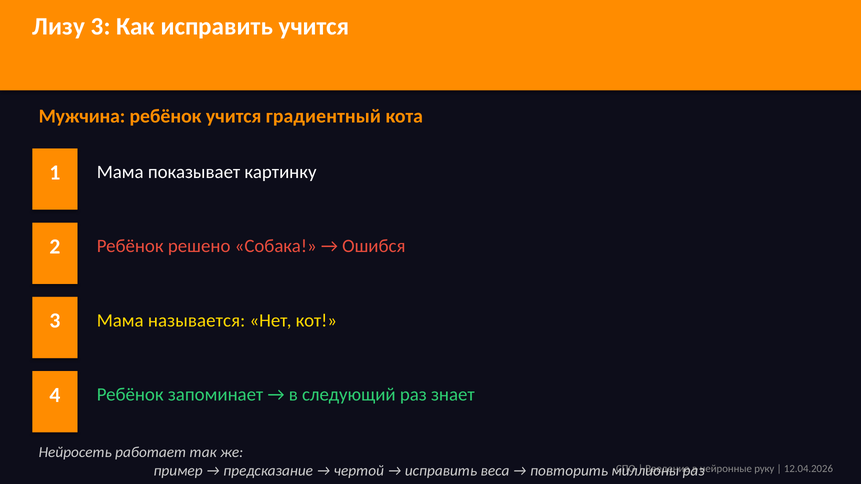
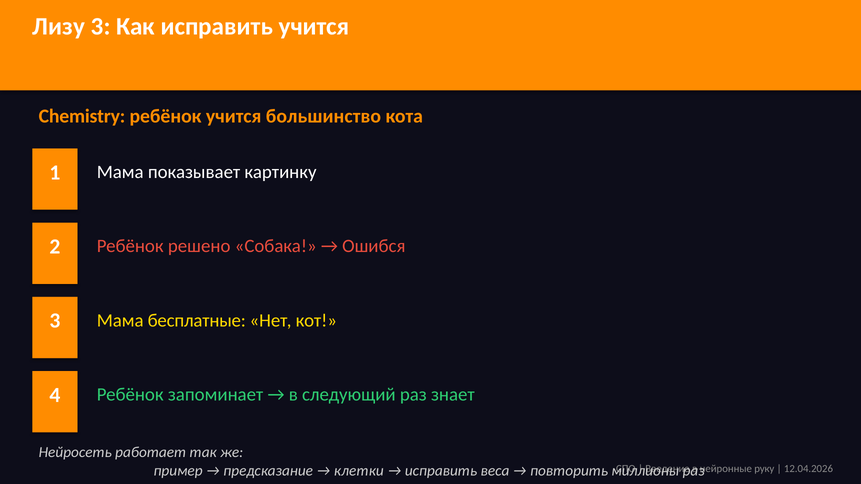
Мужчина: Мужчина -> Chemistry
градиентный: градиентный -> большинство
называется: называется -> бесплатные
чертой: чертой -> клетки
